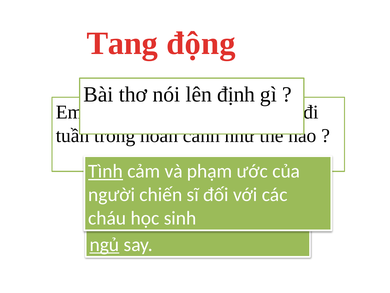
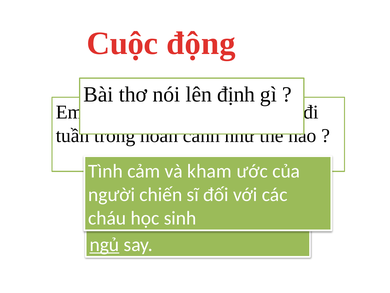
Tang: Tang -> Cuộc
Tình underline: present -> none
phạm: phạm -> kham
